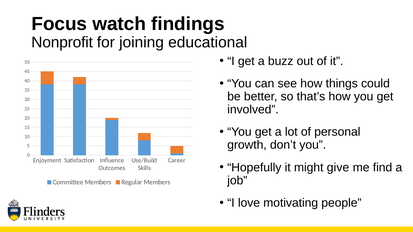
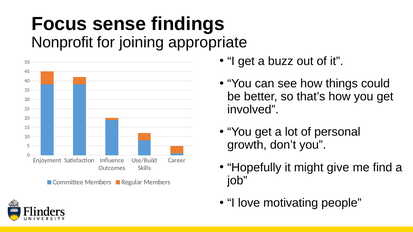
watch: watch -> sense
educational: educational -> appropriate
